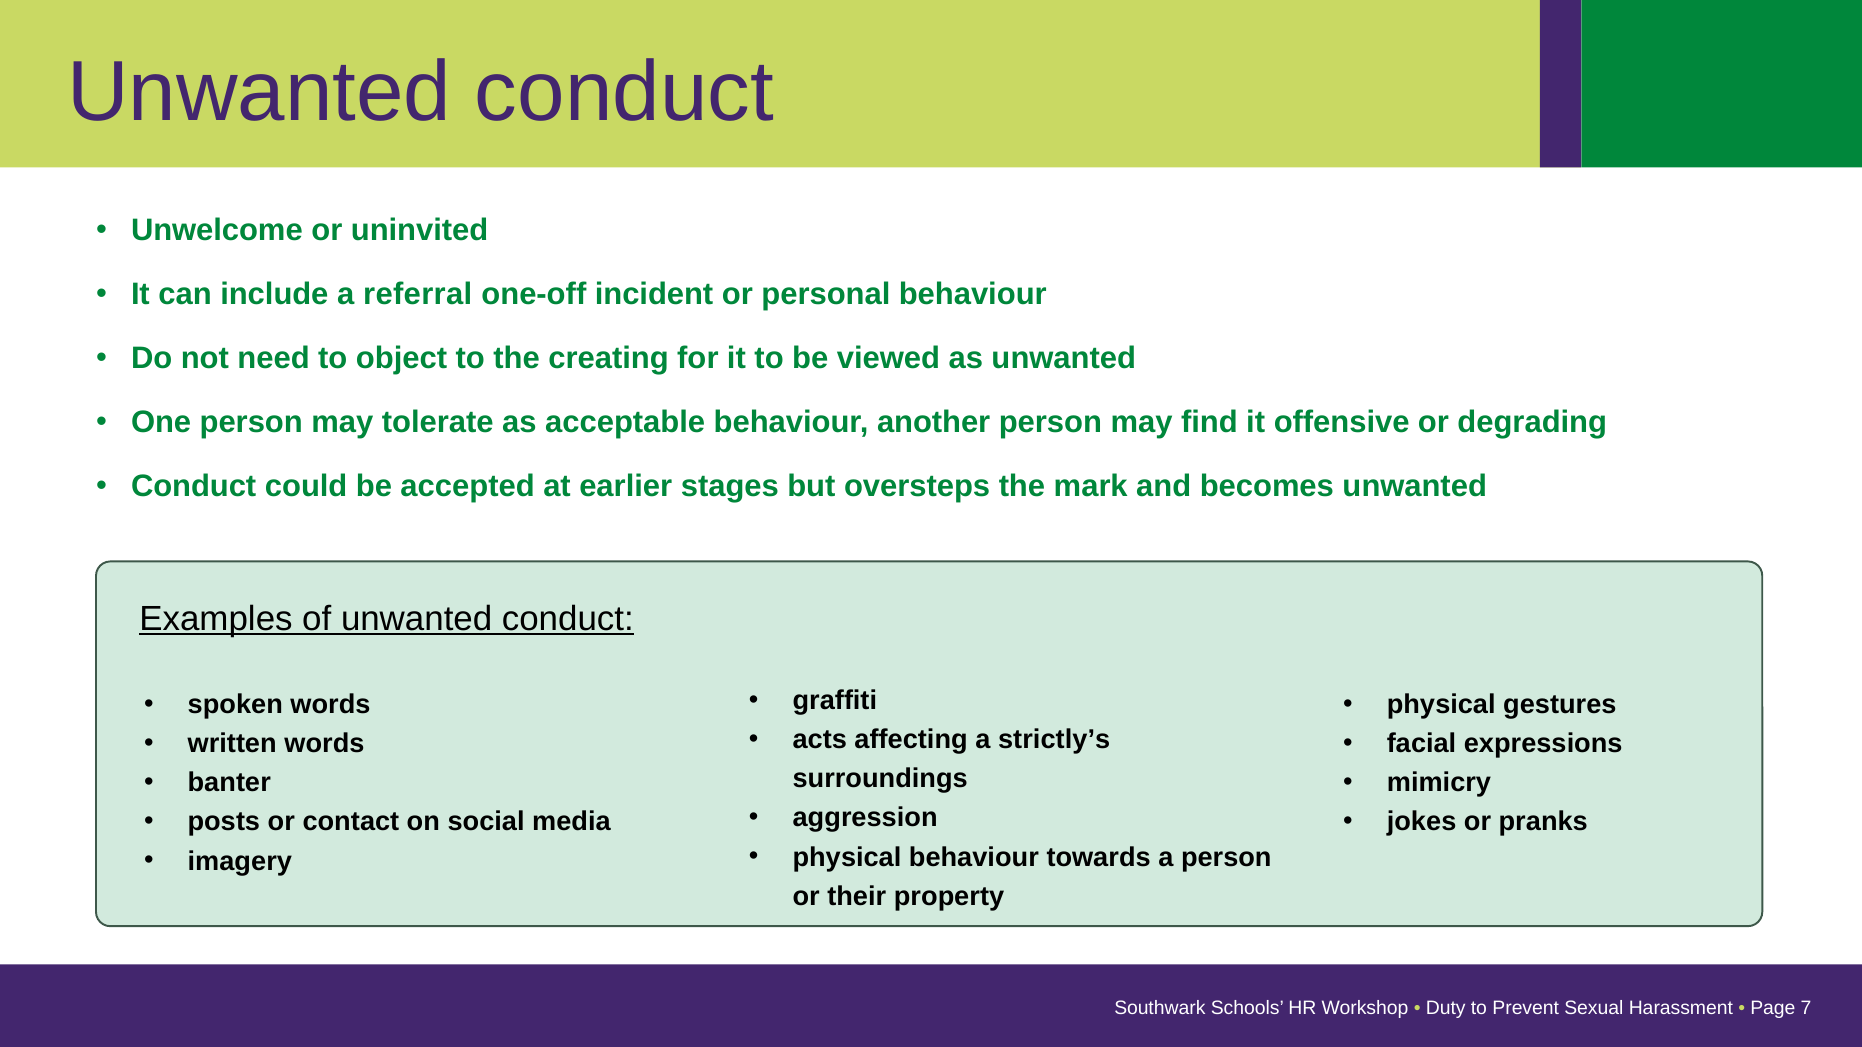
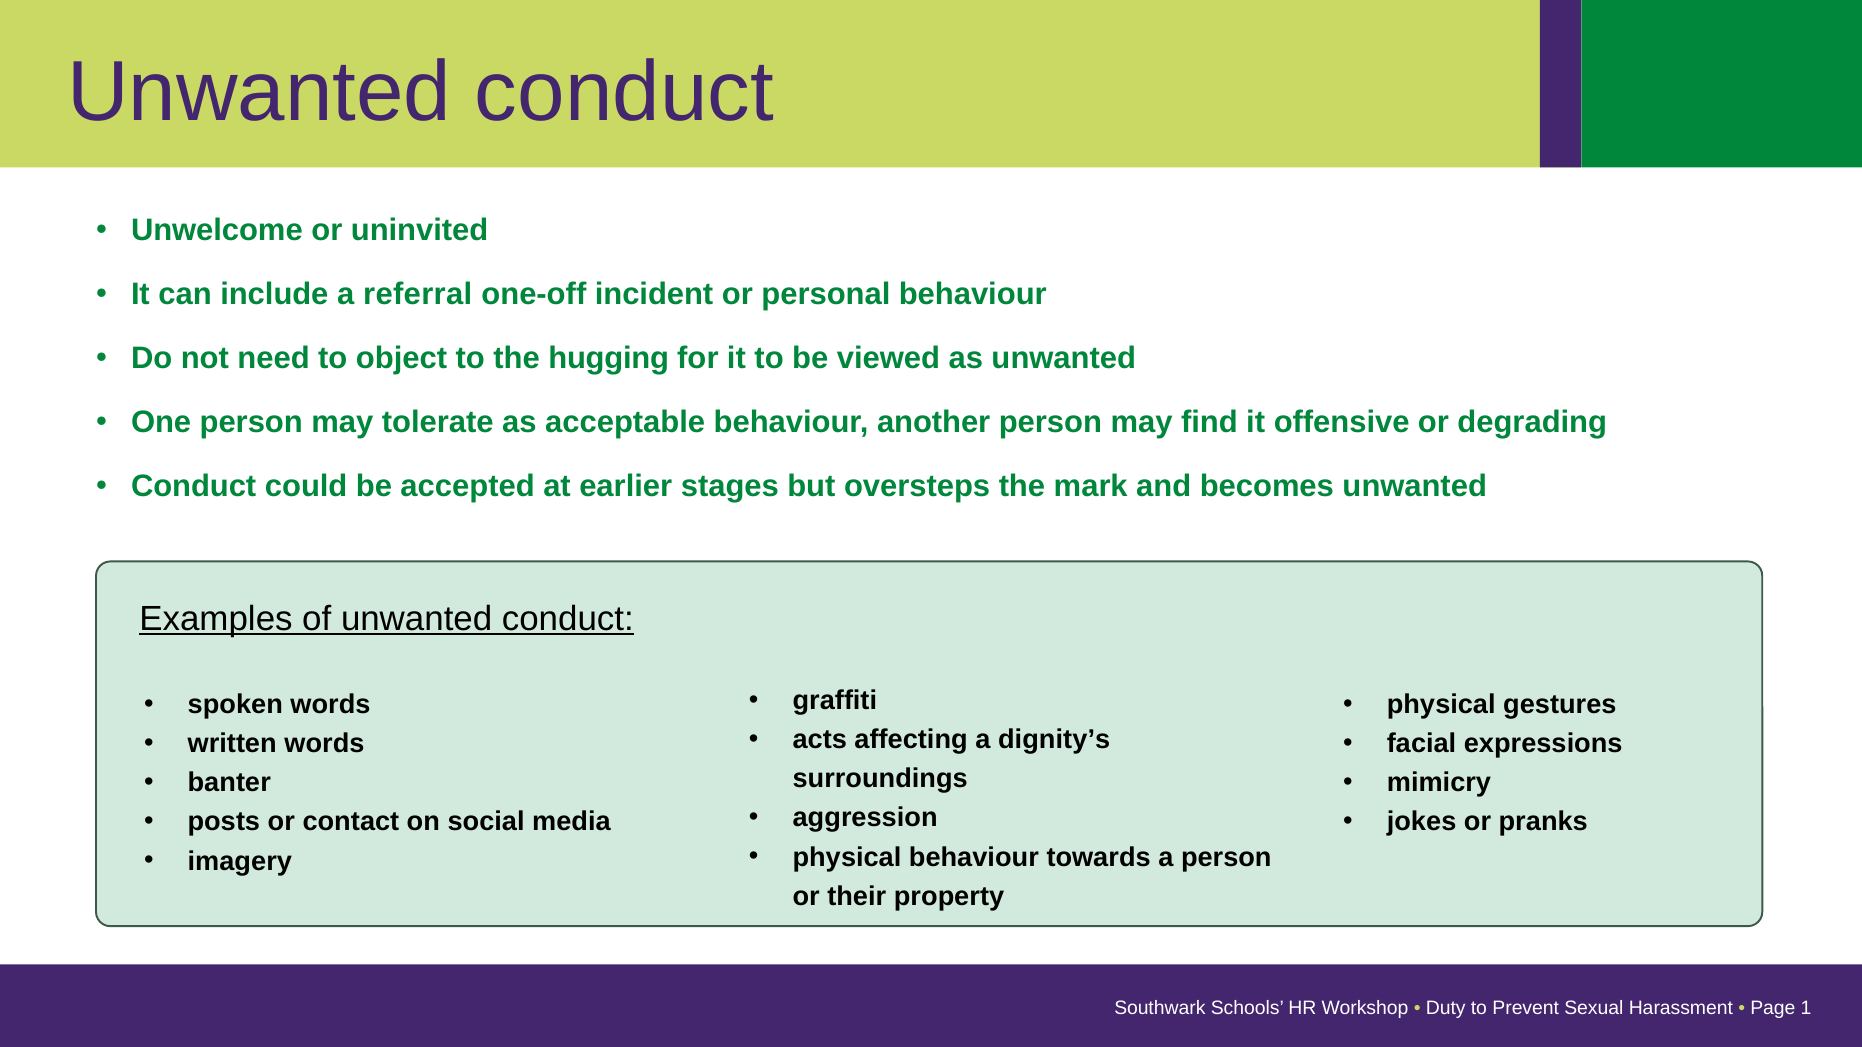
creating: creating -> hugging
strictly’s: strictly’s -> dignity’s
7: 7 -> 1
